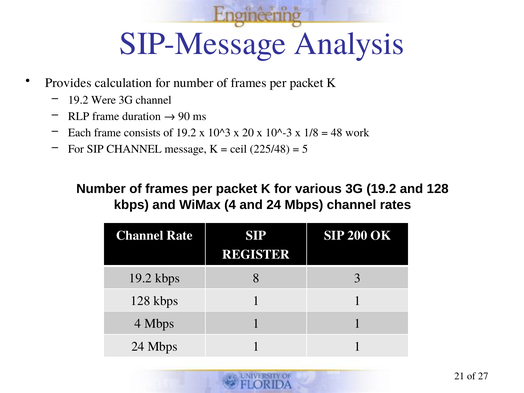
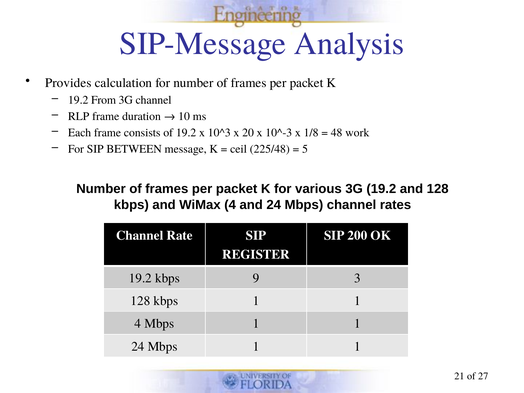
Were: Were -> From
90: 90 -> 10
SIP CHANNEL: CHANNEL -> BETWEEN
8: 8 -> 9
